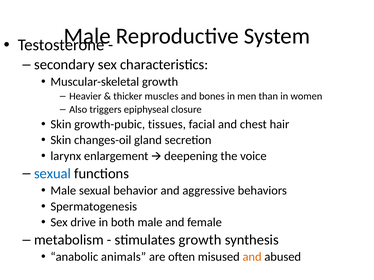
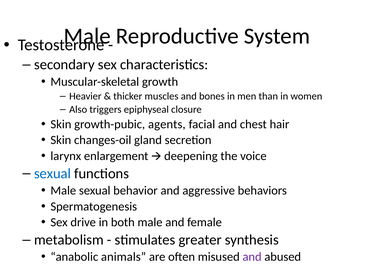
tissues: tissues -> agents
stimulates growth: growth -> greater
and at (252, 257) colour: orange -> purple
